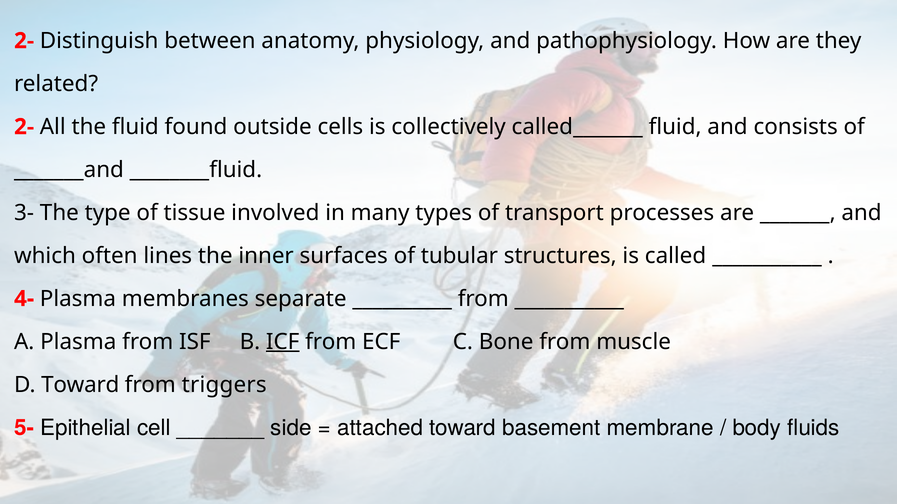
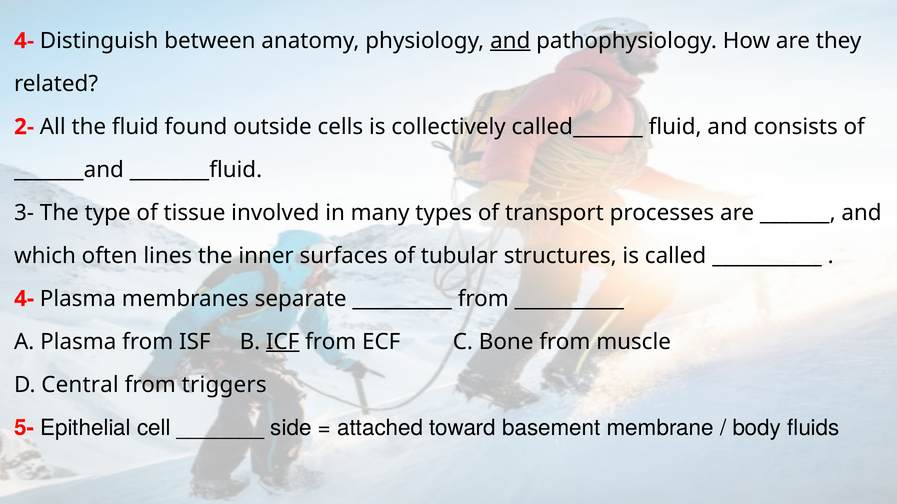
2- at (24, 41): 2- -> 4-
and at (510, 41) underline: none -> present
D Toward: Toward -> Central
